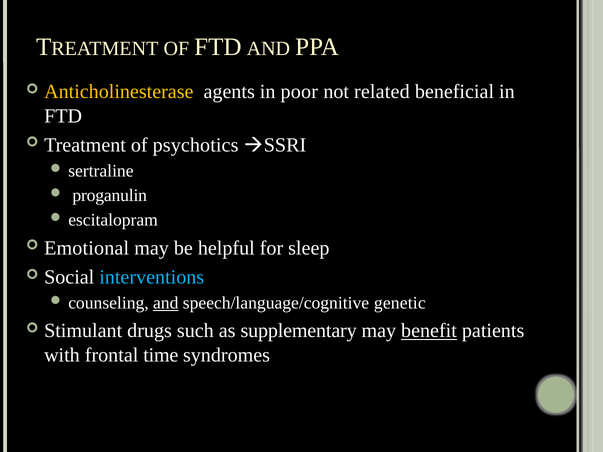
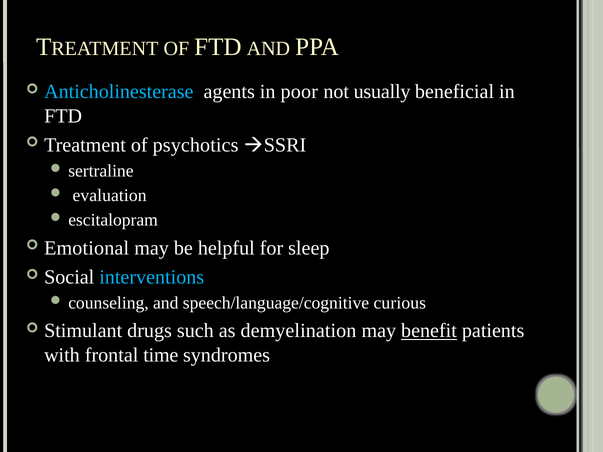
Anticholinesterase colour: yellow -> light blue
related: related -> usually
proganulin: proganulin -> evaluation
and at (166, 303) underline: present -> none
genetic: genetic -> curious
supplementary: supplementary -> demyelination
